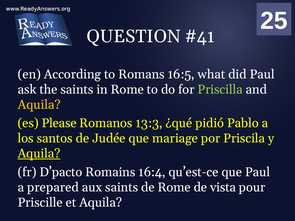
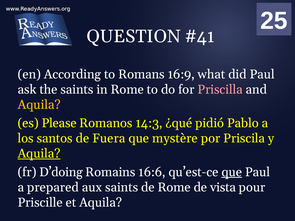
16:5: 16:5 -> 16:9
Priscilla colour: light green -> pink
13:3: 13:3 -> 14:3
Judée: Judée -> Fuera
mariage: mariage -> mystère
D’pacto: D’pacto -> D’doing
16:4: 16:4 -> 16:6
que at (232, 172) underline: none -> present
